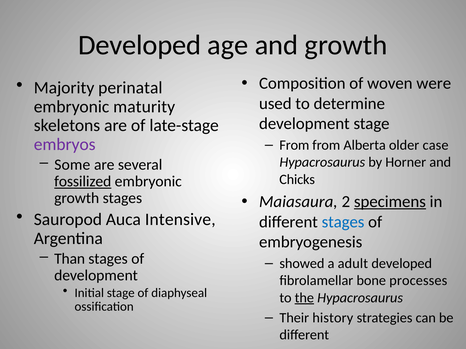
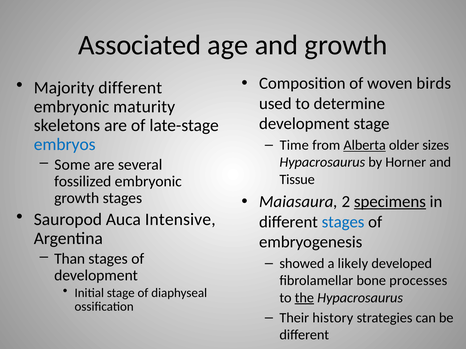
Developed at (140, 45): Developed -> Associated
were: were -> birds
Majority perinatal: perinatal -> different
embryos colour: purple -> blue
From at (294, 145): From -> Time
Alberta underline: none -> present
case: case -> sizes
Chicks: Chicks -> Tissue
fossilized underline: present -> none
adult: adult -> likely
